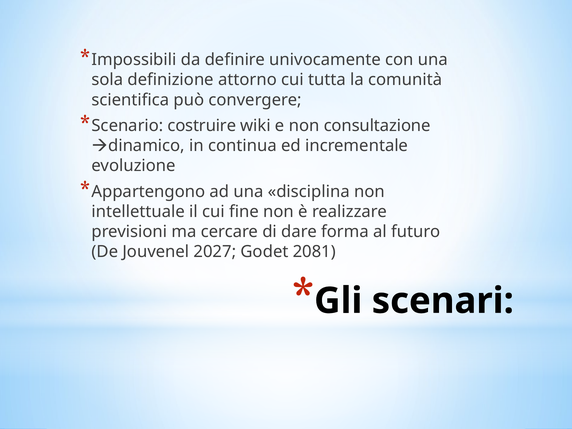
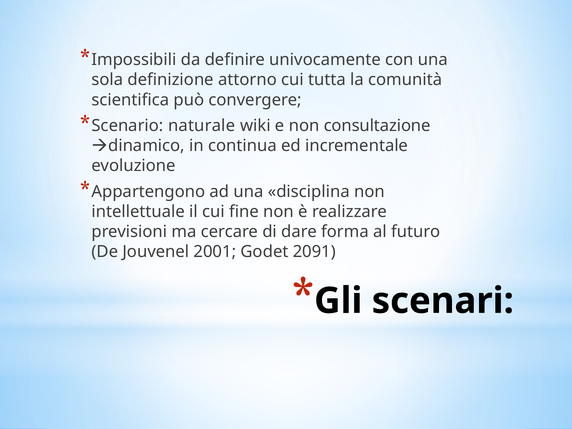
costruire: costruire -> naturale
2027: 2027 -> 2001
2081: 2081 -> 2091
